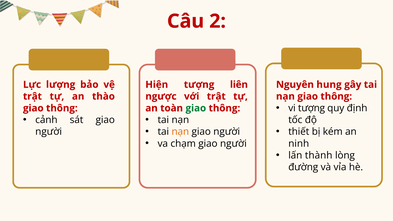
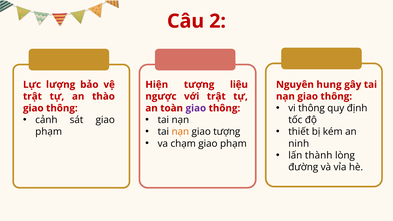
liên: liên -> liệu
vi tượng: tượng -> thông
giao at (196, 108) colour: green -> purple
người at (227, 132): người -> tượng
người at (49, 132): người -> phạm
chạm giao người: người -> phạm
